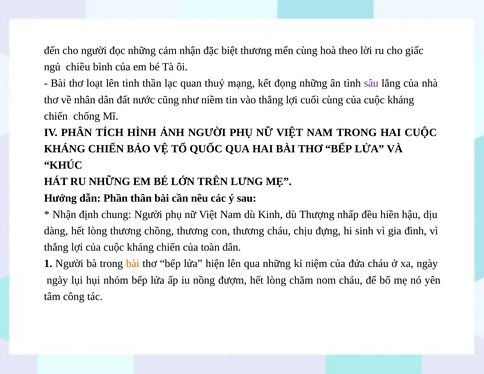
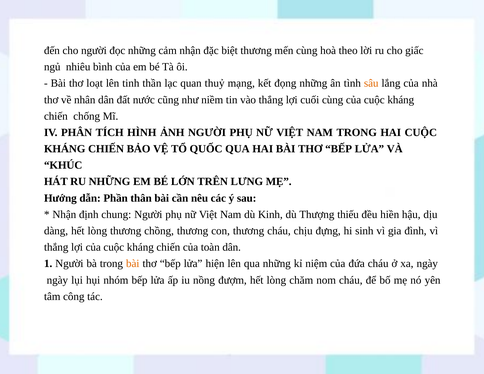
chiều: chiều -> nhiêu
sâu colour: purple -> orange
nhấp: nhấp -> thiếu
